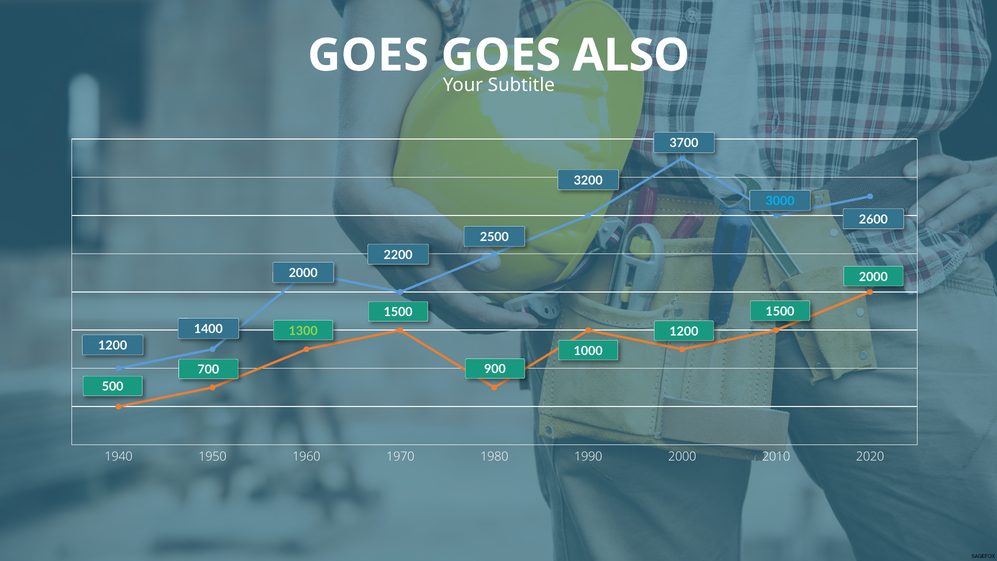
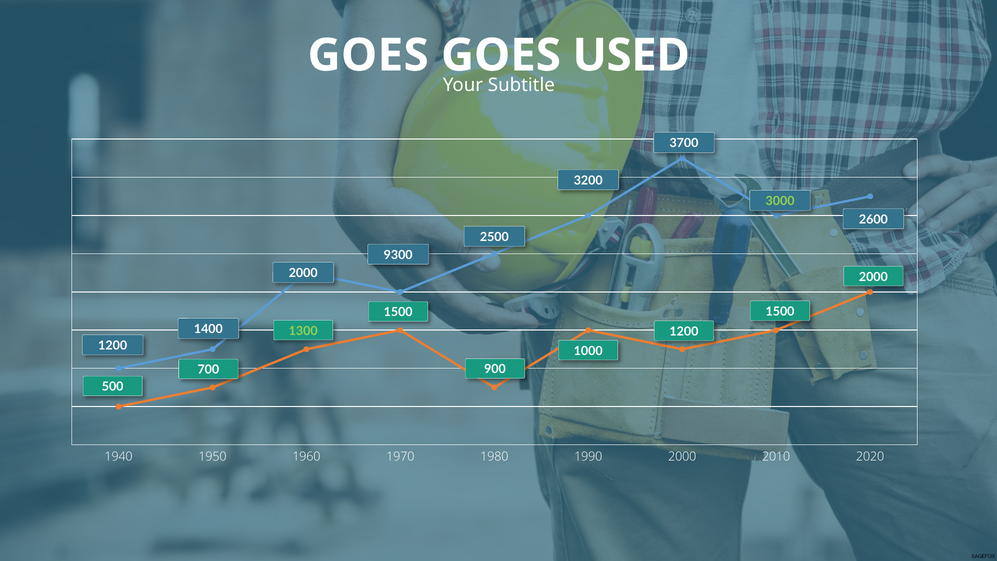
ALSO: ALSO -> USED
3000 colour: light blue -> light green
2200: 2200 -> 9300
